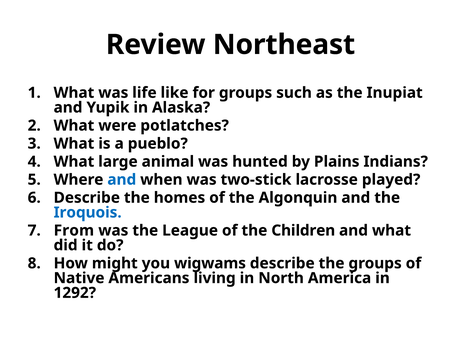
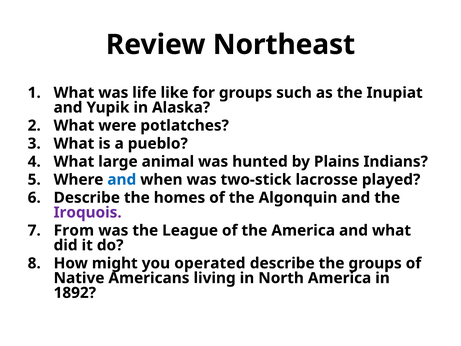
Iroquois colour: blue -> purple
the Children: Children -> America
wigwams: wigwams -> operated
1292: 1292 -> 1892
